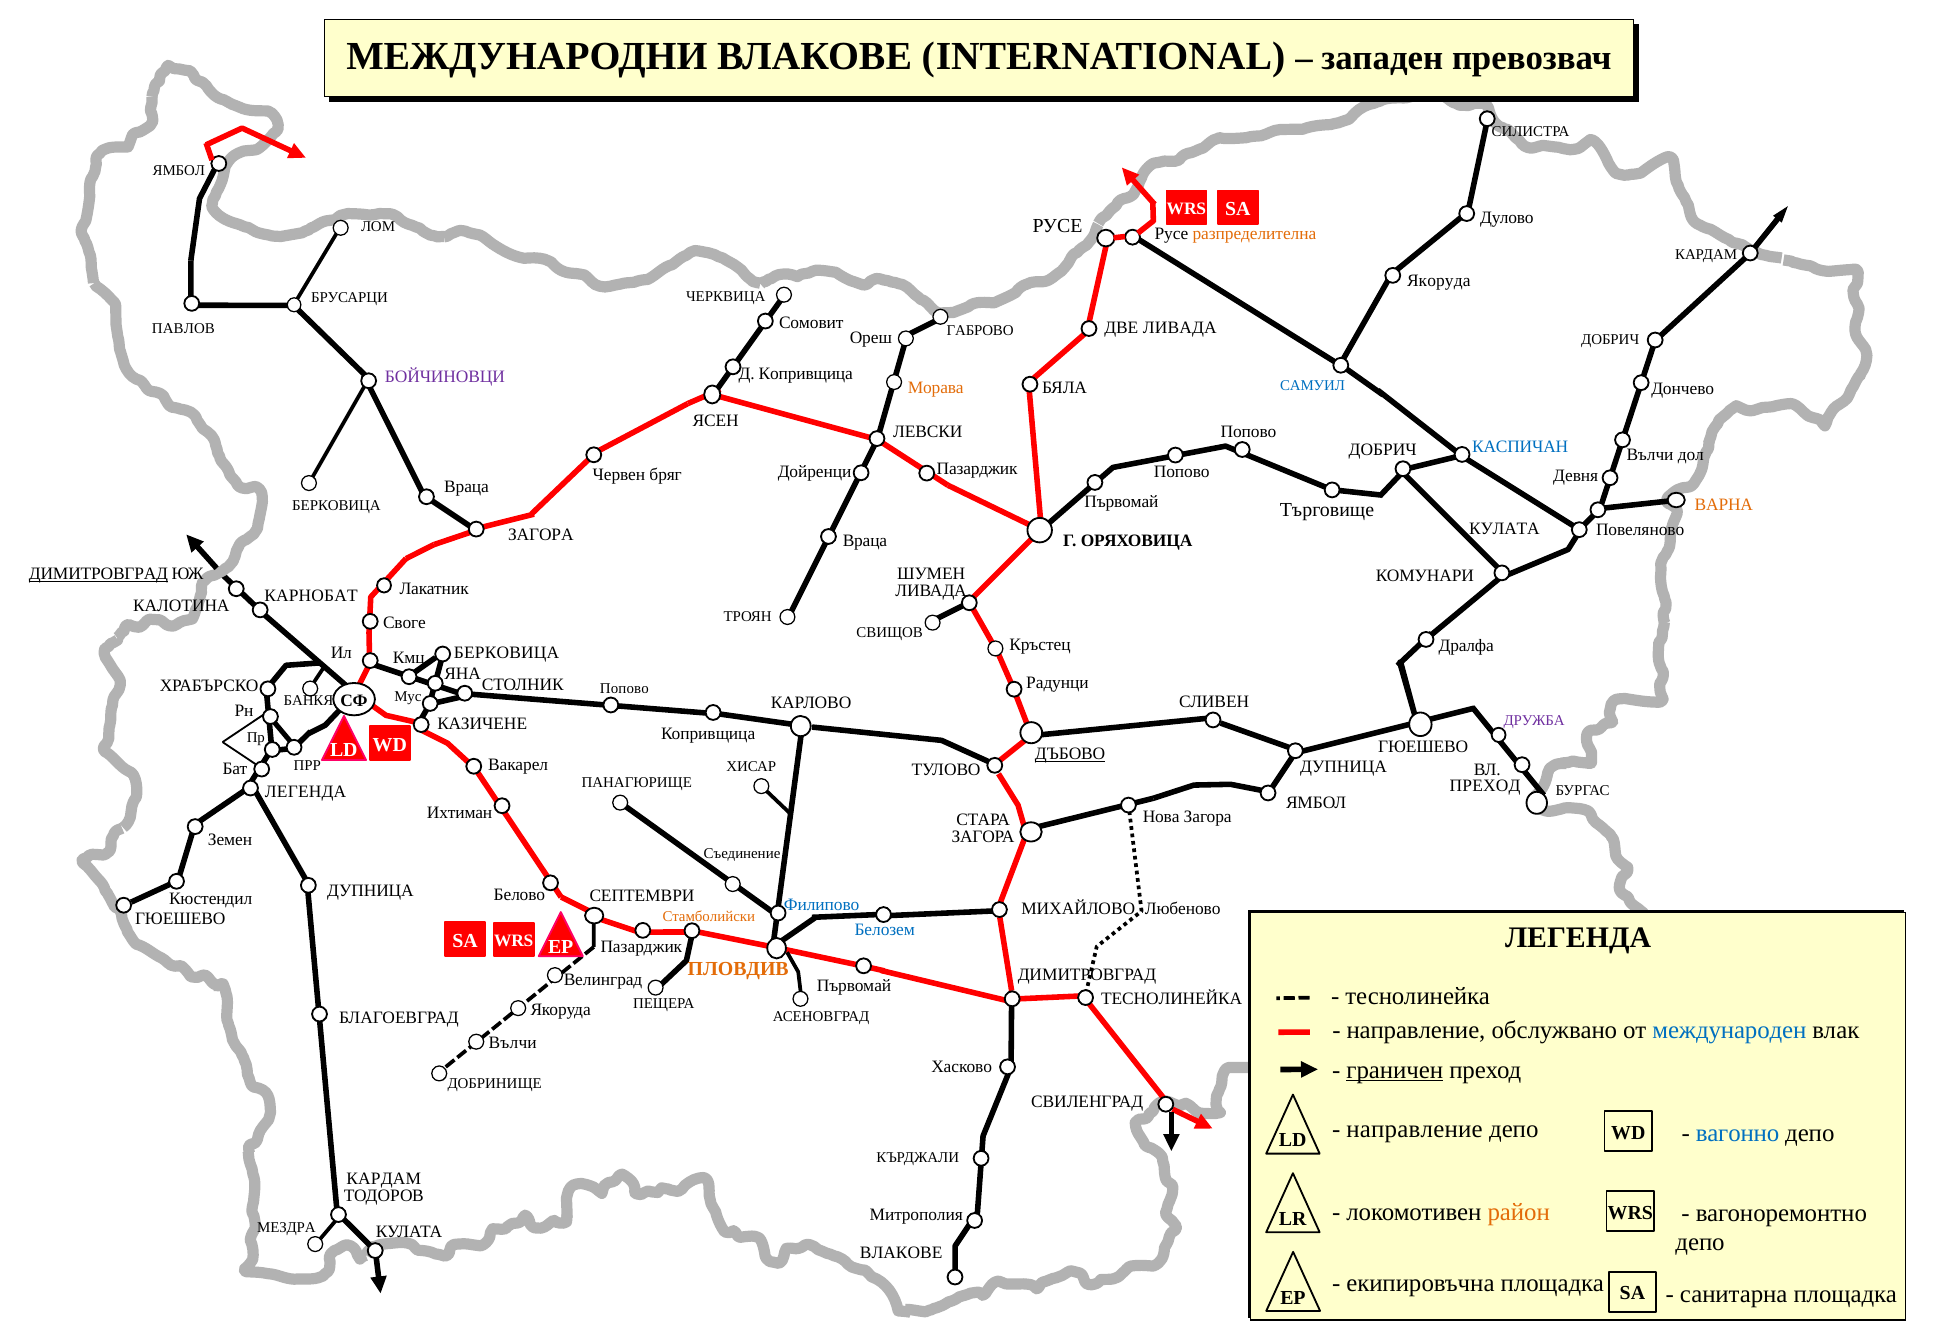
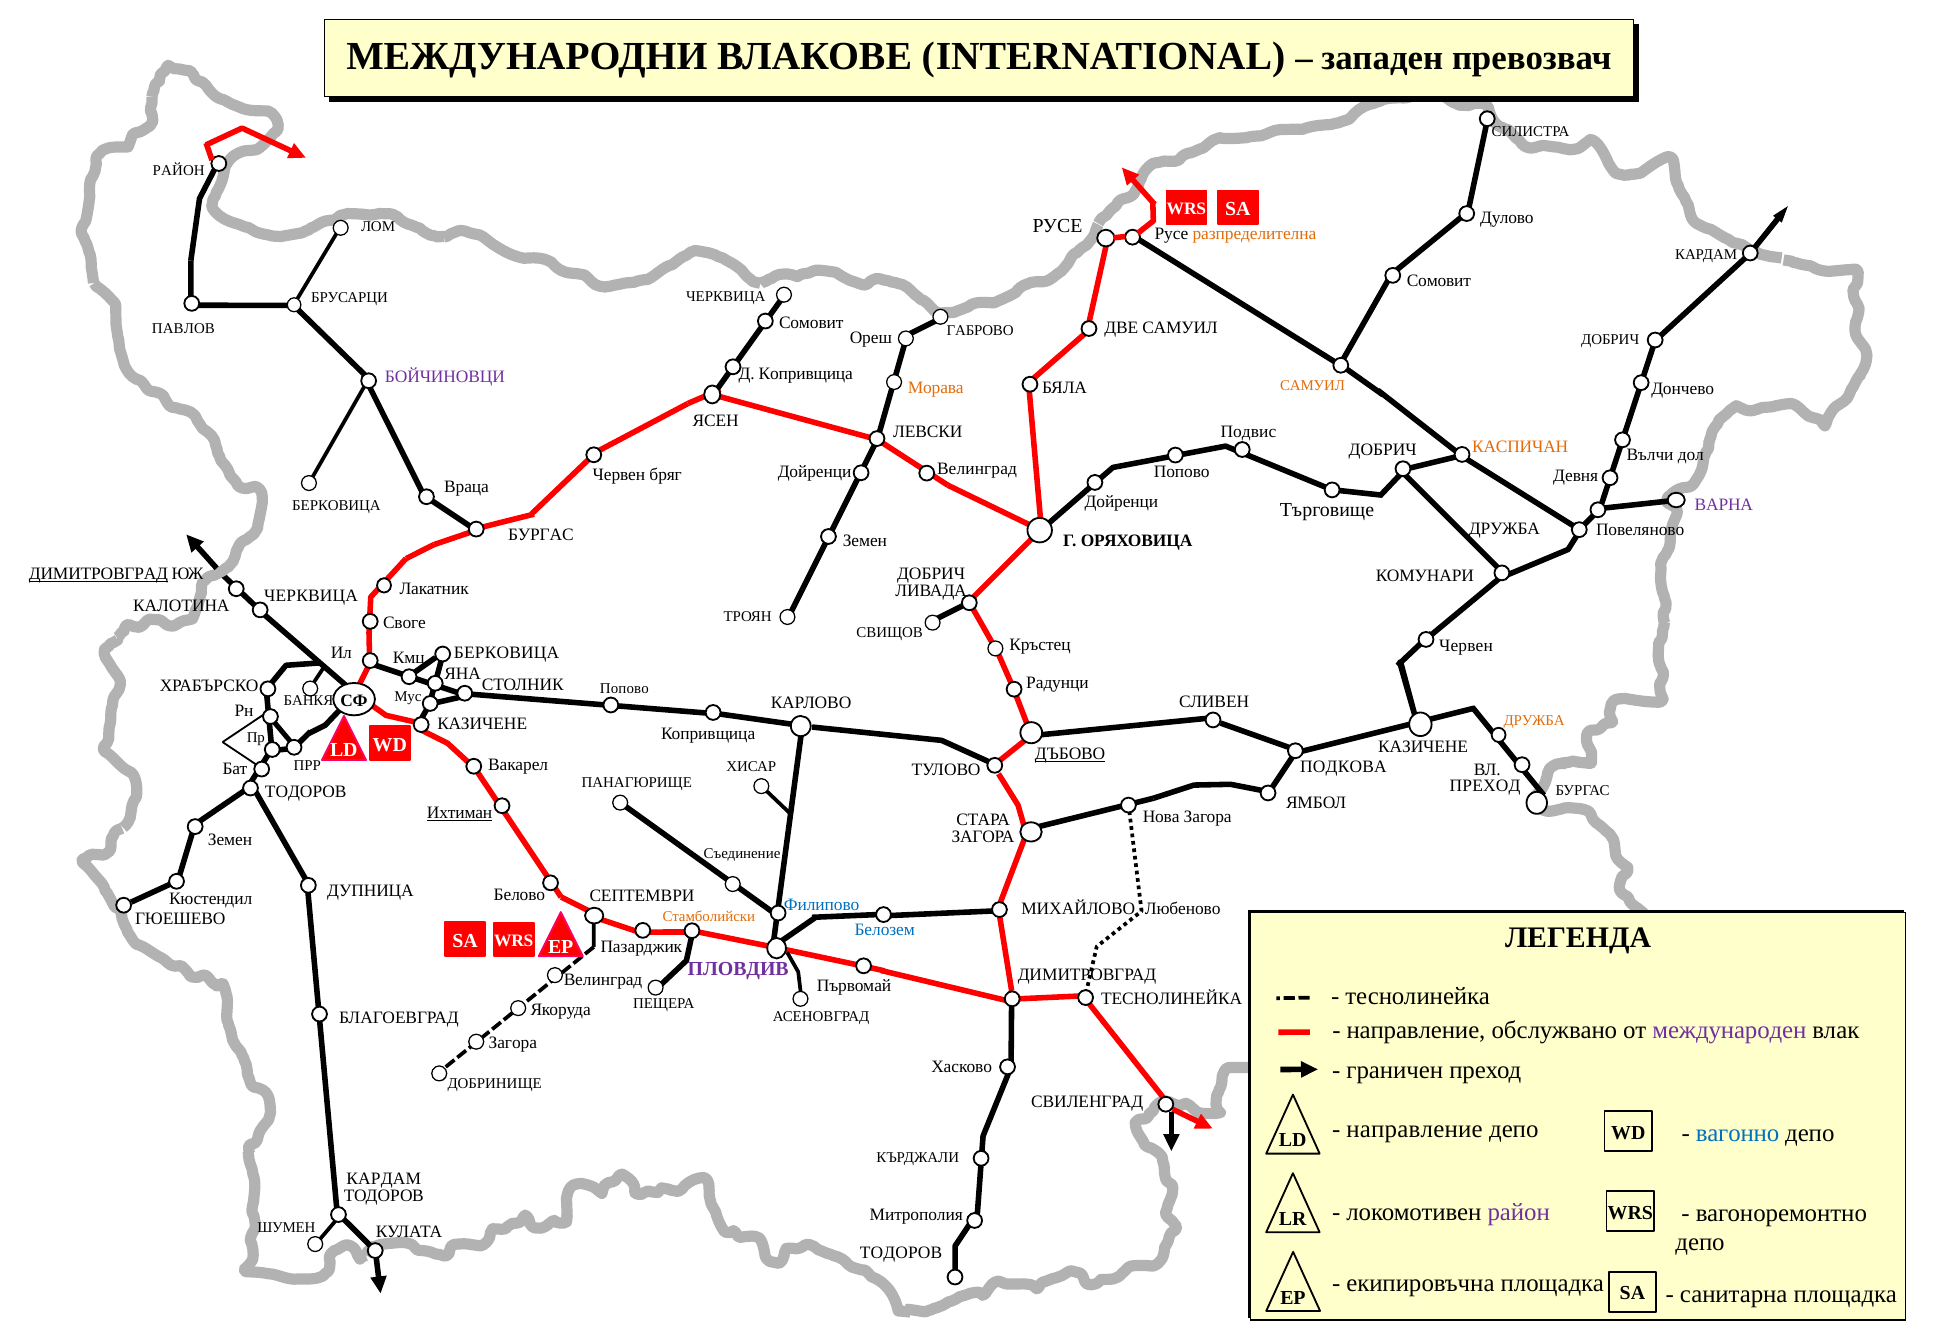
ЯМБОЛ at (179, 170): ЯМБОЛ -> РАЙОН
Якоруда at (1439, 281): Якоруда -> Сомовит
ДВЕ ЛИВАДА: ЛИВАДА -> САМУИЛ
САМУИЛ at (1313, 385) colour: blue -> orange
Попово at (1248, 432): Попово -> Подвис
КАСПИЧАН colour: blue -> orange
Пазарджик at (977, 468): Пазарджик -> Велинград
Първомай at (1121, 502): Първомай -> Дойренци
ВАРНА colour: orange -> purple
КУЛАТА at (1504, 529): КУЛАТА -> ДРУЖБА
ЗАГОРА at (541, 534): ЗАГОРА -> БУРГАС
Враца at (865, 540): Враца -> Земен
ШУМЕН at (931, 574): ШУМЕН -> ДОБРИЧ
КАРНОБАТ at (311, 595): КАРНОБАТ -> ЧЕРКВИЦА
Дралфа at (1466, 646): Дралфа -> Червен
ДРУЖБА at (1534, 720) colour: purple -> orange
ГЮЕШЕВО at (1423, 747): ГЮЕШЕВО -> КАЗИЧЕНЕ
ДУПНИЦА at (1344, 766): ДУПНИЦА -> ПОДКОВА
ЛЕГЕНДА at (306, 792): ЛЕГЕНДА -> ТОДОРОВ
Ихтиман underline: none -> present
ПЛОВДИВ colour: orange -> purple
международен colour: blue -> purple
Вълчи at (513, 1043): Вълчи -> Загора
граничен underline: present -> none
район at (1519, 1213) colour: orange -> purple
МЕЗДРА: МЕЗДРА -> ШУМЕН
ВЛАКОВЕ at (901, 1253): ВЛАКОВЕ -> ТОДОРОВ
